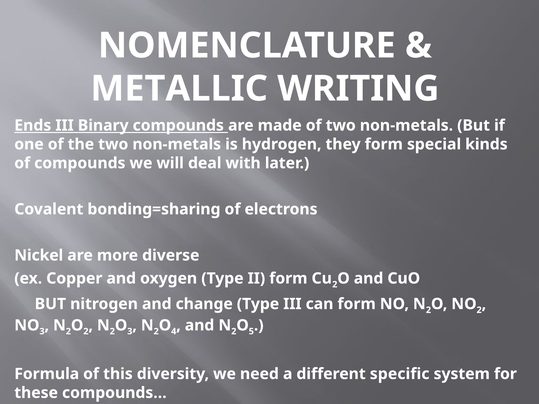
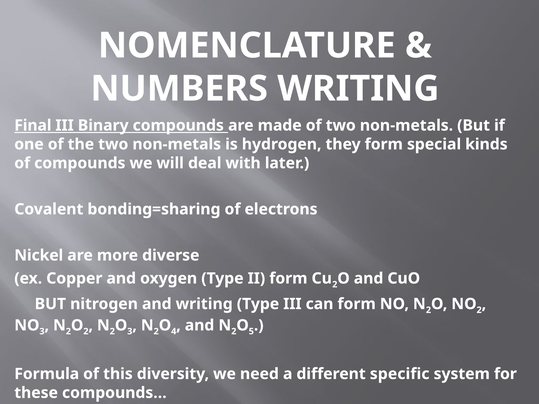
METALLIC: METALLIC -> NUMBERS
Ends: Ends -> Final
and change: change -> writing
